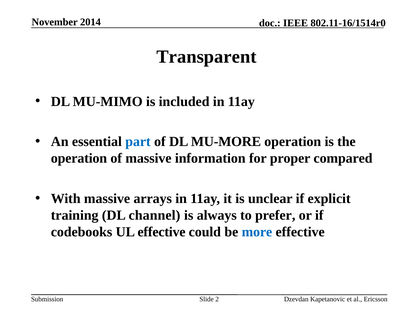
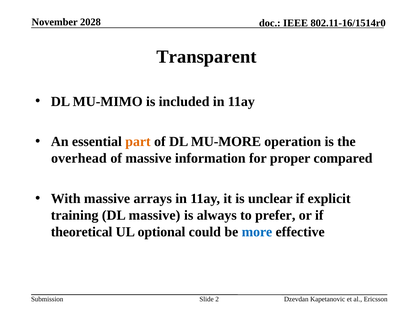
2014: 2014 -> 2028
part colour: blue -> orange
operation at (79, 158): operation -> overhead
DL channel: channel -> massive
codebooks: codebooks -> theoretical
UL effective: effective -> optional
